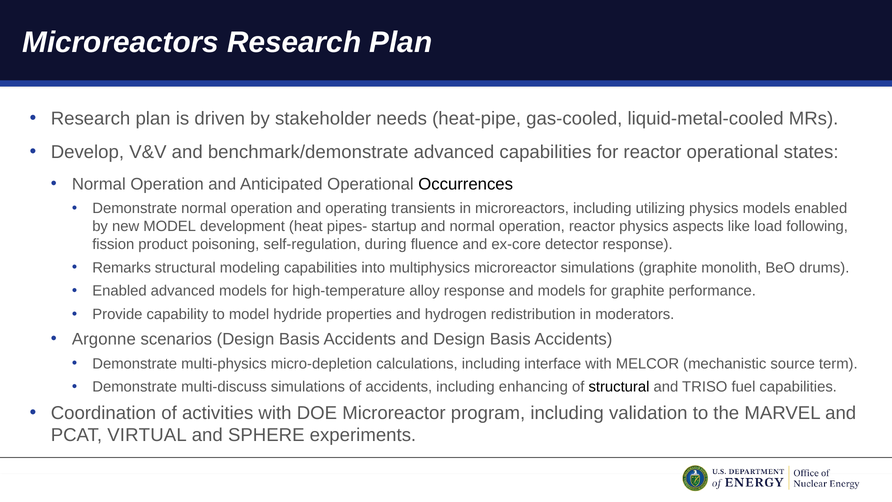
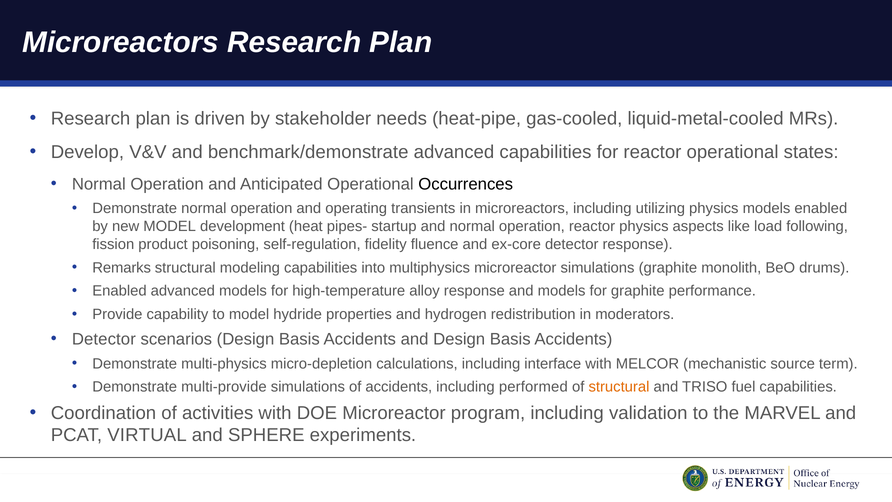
during: during -> fidelity
Argonne at (104, 339): Argonne -> Detector
multi-discuss: multi-discuss -> multi-provide
enhancing: enhancing -> performed
structural at (619, 387) colour: black -> orange
